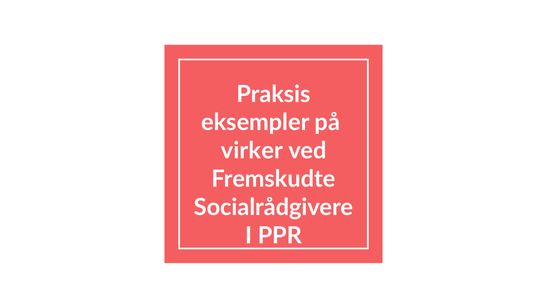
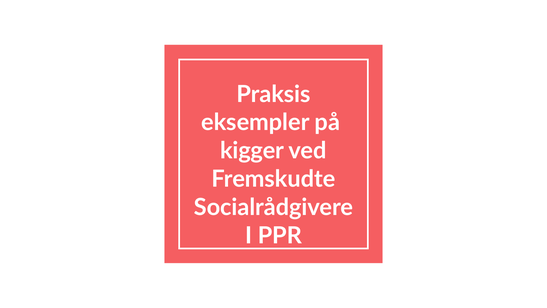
virker: virker -> kigger
